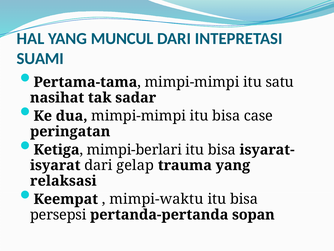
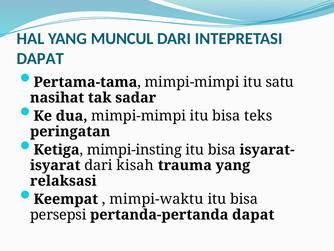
SUAMI at (40, 59): SUAMI -> DAPAT
case: case -> teks
mimpi-berlari: mimpi-berlari -> mimpi-insting
gelap: gelap -> kisah
pertanda-pertanda sopan: sopan -> dapat
